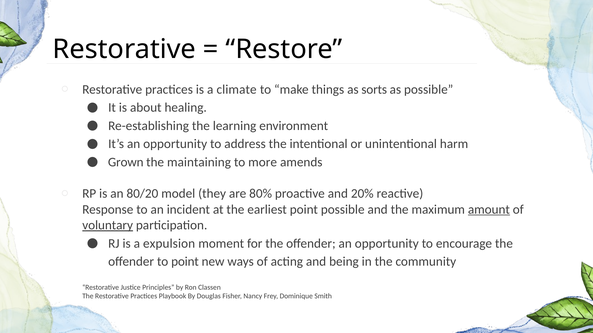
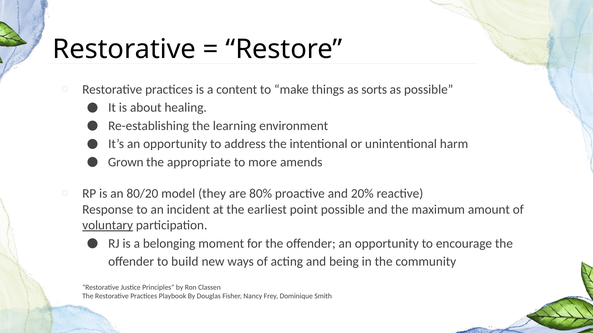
climate: climate -> content
maintaining: maintaining -> appropriate
amount underline: present -> none
expulsion: expulsion -> belonging
to point: point -> build
